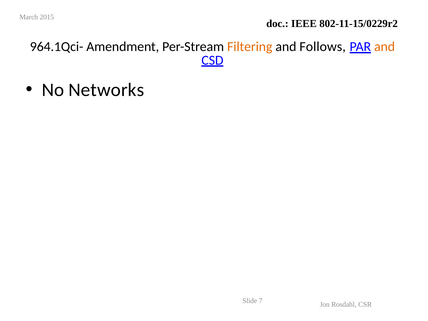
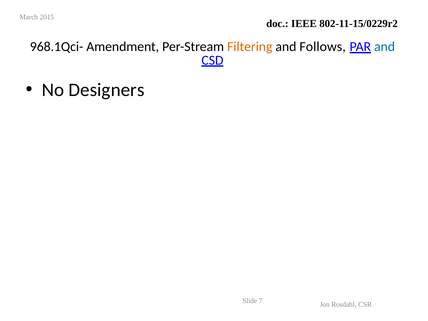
964.1Qci-: 964.1Qci- -> 968.1Qci-
and at (385, 47) colour: orange -> blue
Networks: Networks -> Designers
